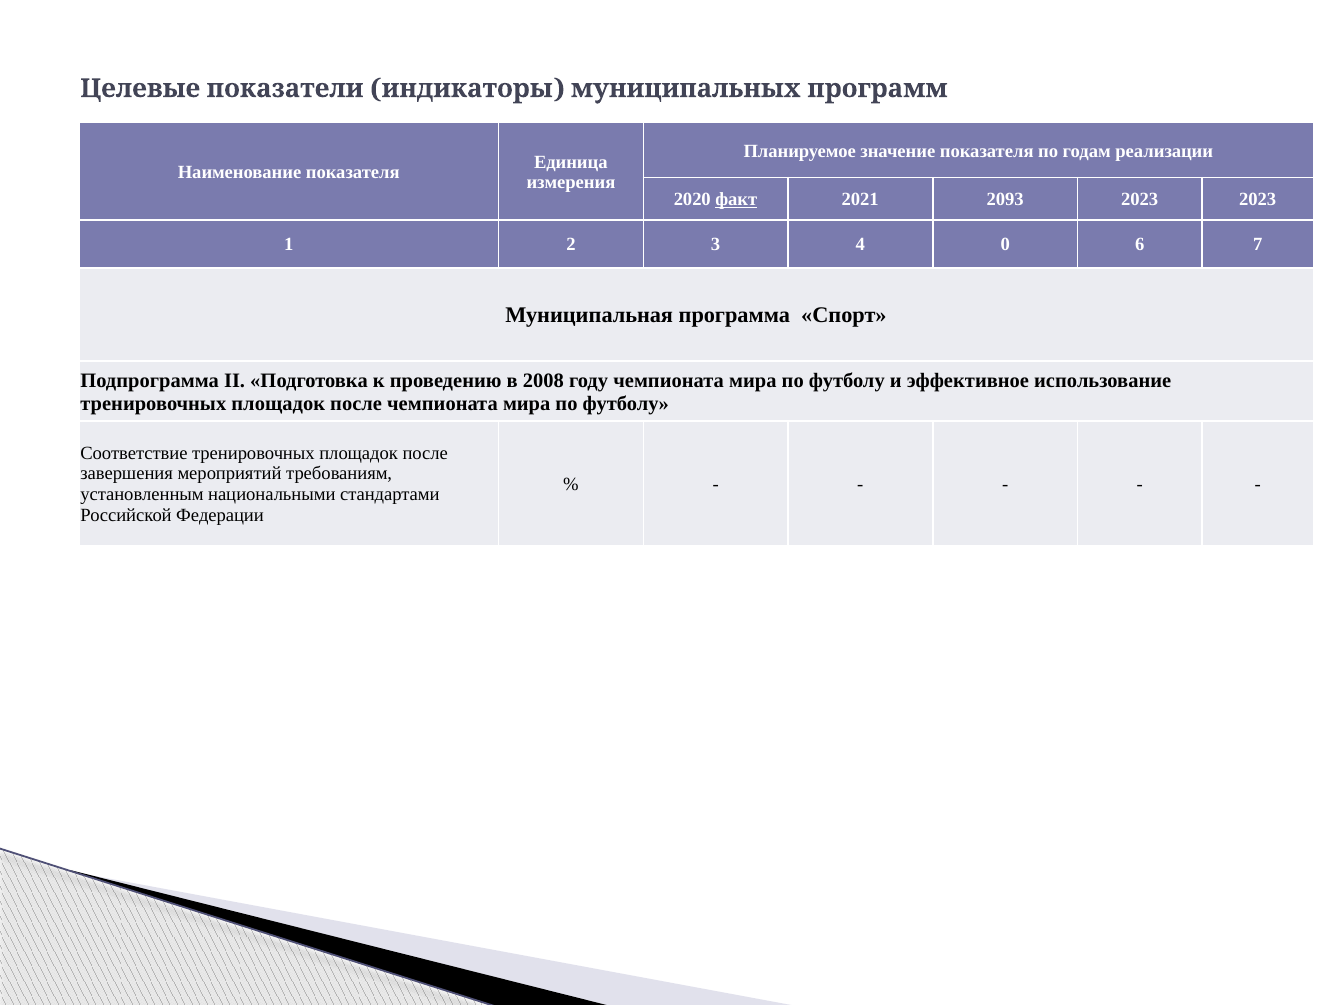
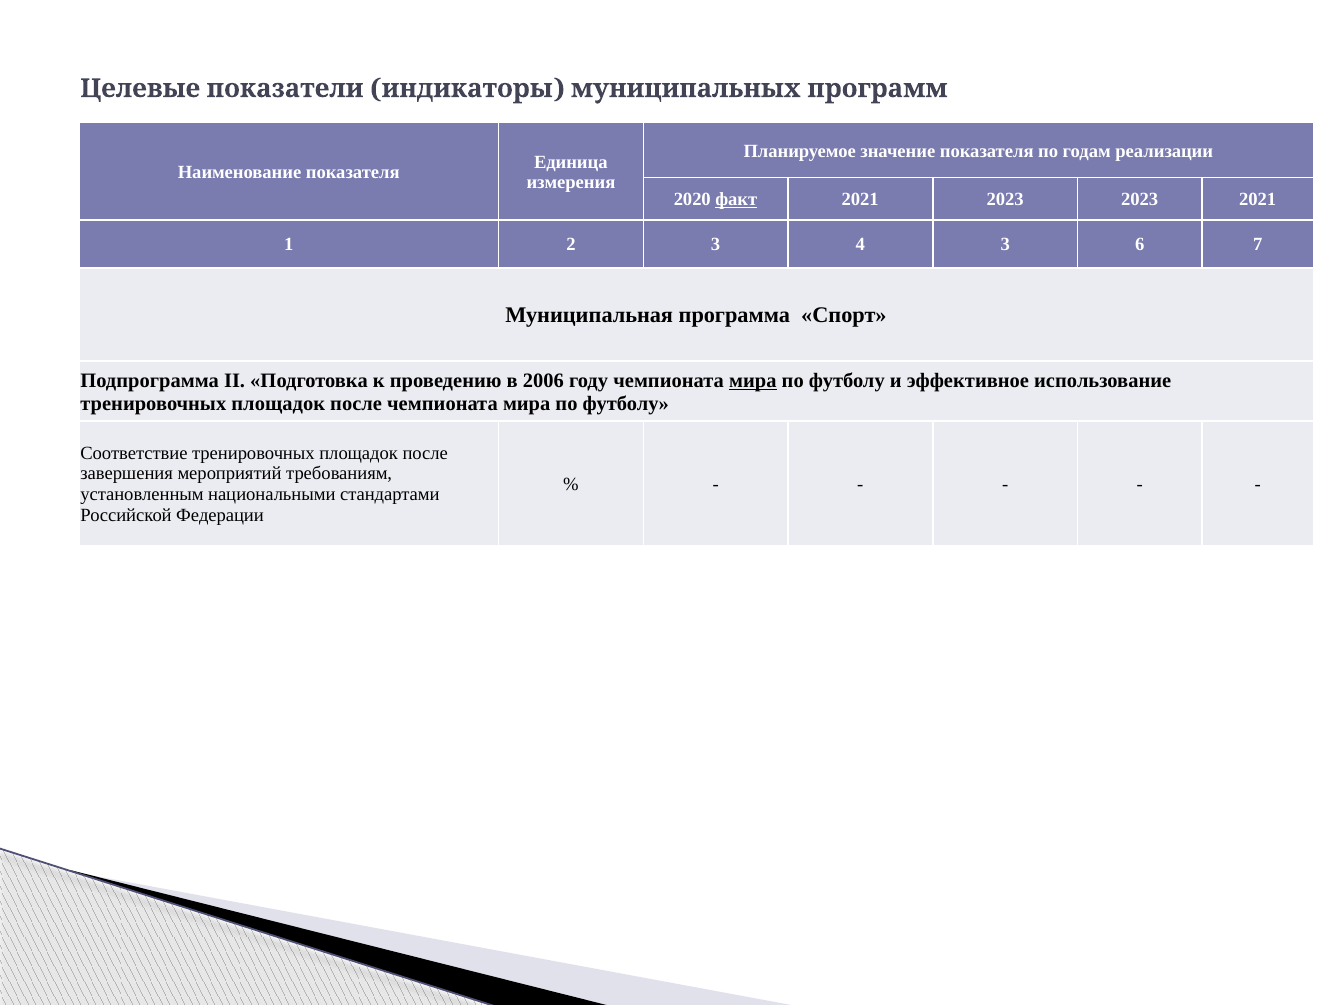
2021 2093: 2093 -> 2023
2023 2023: 2023 -> 2021
4 0: 0 -> 3
2008: 2008 -> 2006
мира at (753, 380) underline: none -> present
